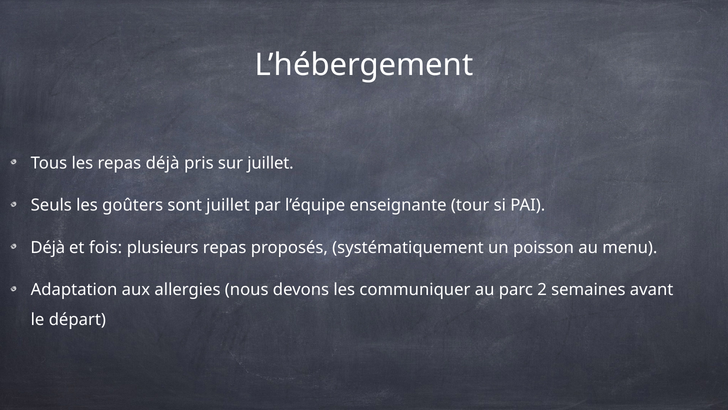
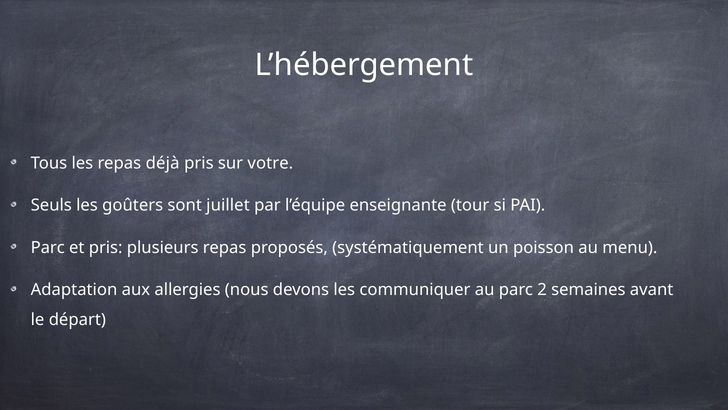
sur juillet: juillet -> votre
Déjà at (48, 247): Déjà -> Parc
et fois: fois -> pris
